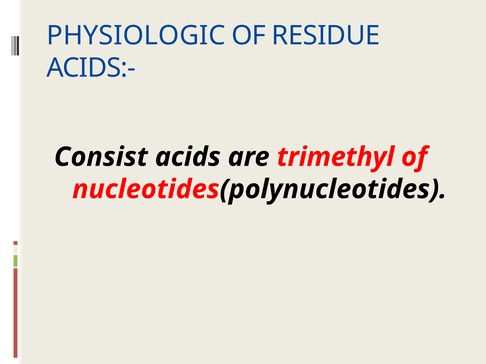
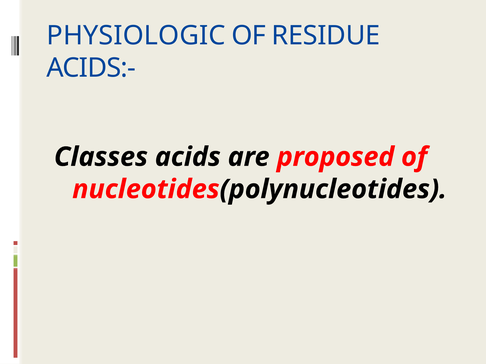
Consist: Consist -> Classes
trimethyl: trimethyl -> proposed
